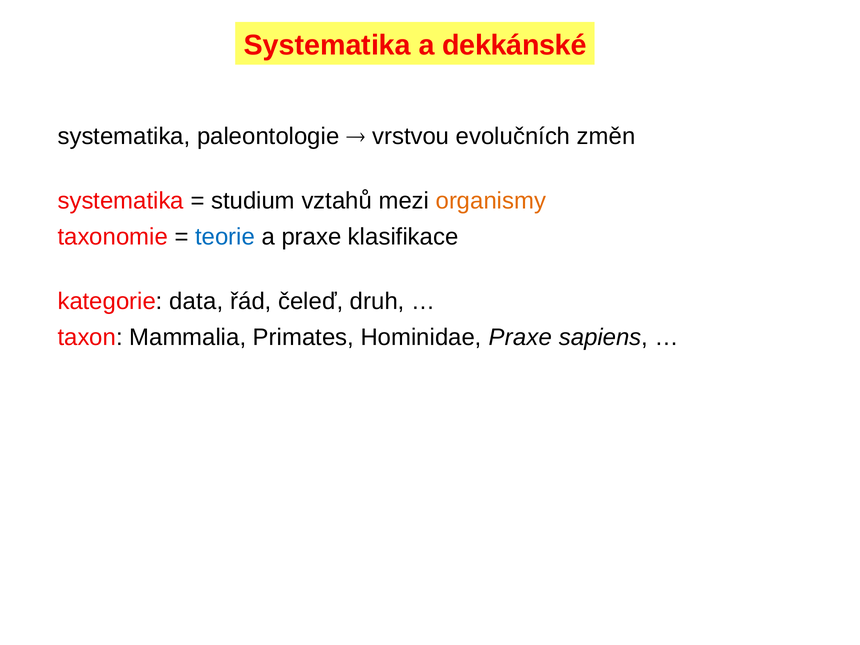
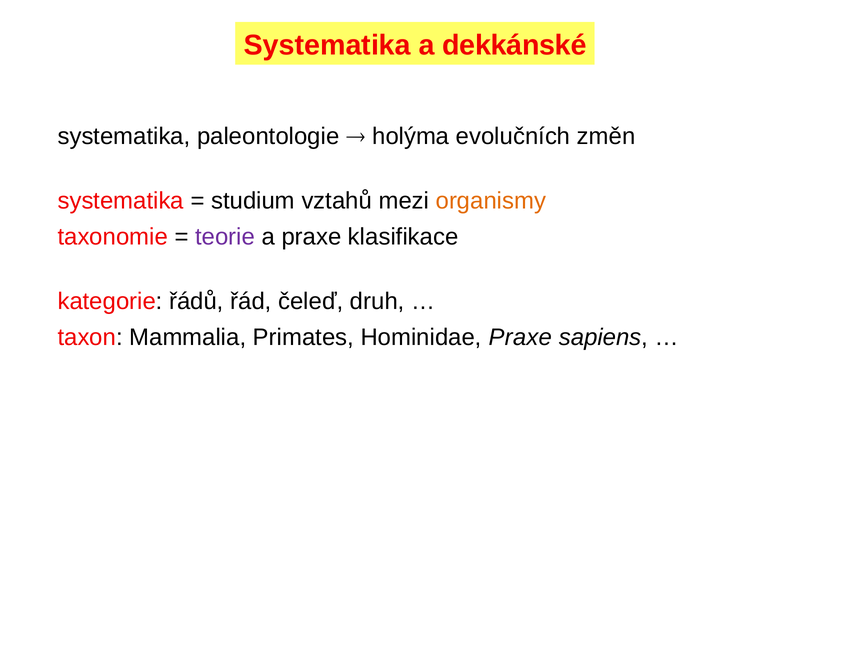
vrstvou: vrstvou -> holýma
teorie colour: blue -> purple
data: data -> řádů
